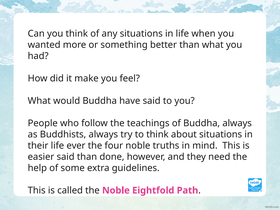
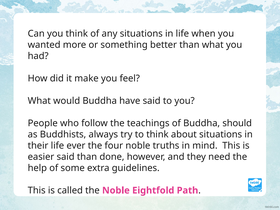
Buddha always: always -> should
